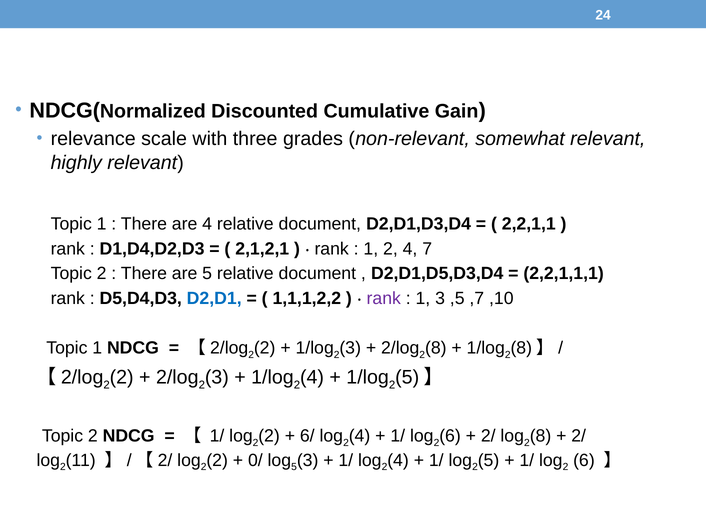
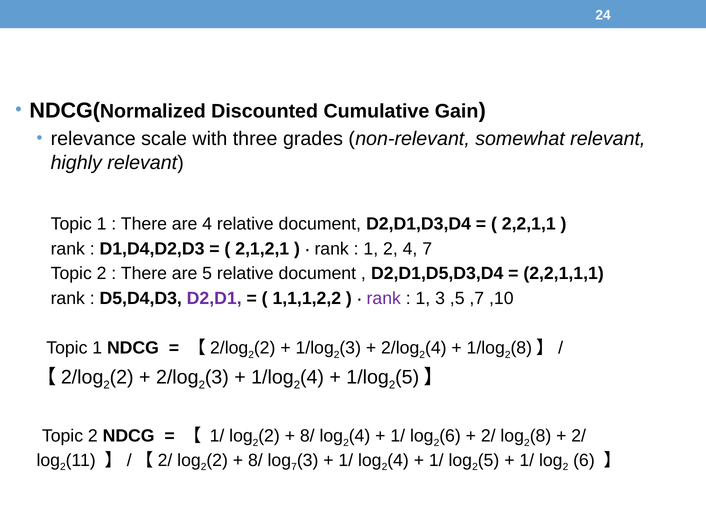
D2,D1 colour: blue -> purple
8 at (436, 347): 8 -> 4
6/ at (307, 436): 6/ -> 8/
0/ at (255, 460): 0/ -> 8/
5 at (294, 467): 5 -> 7
